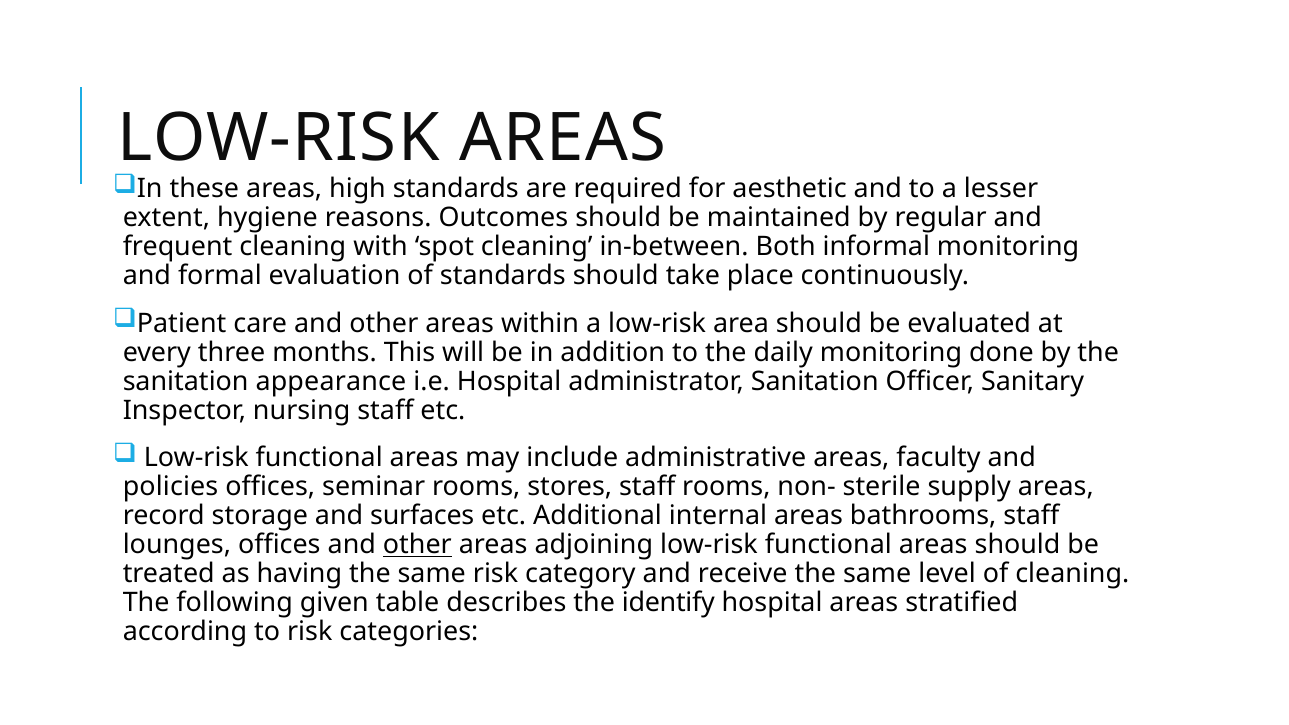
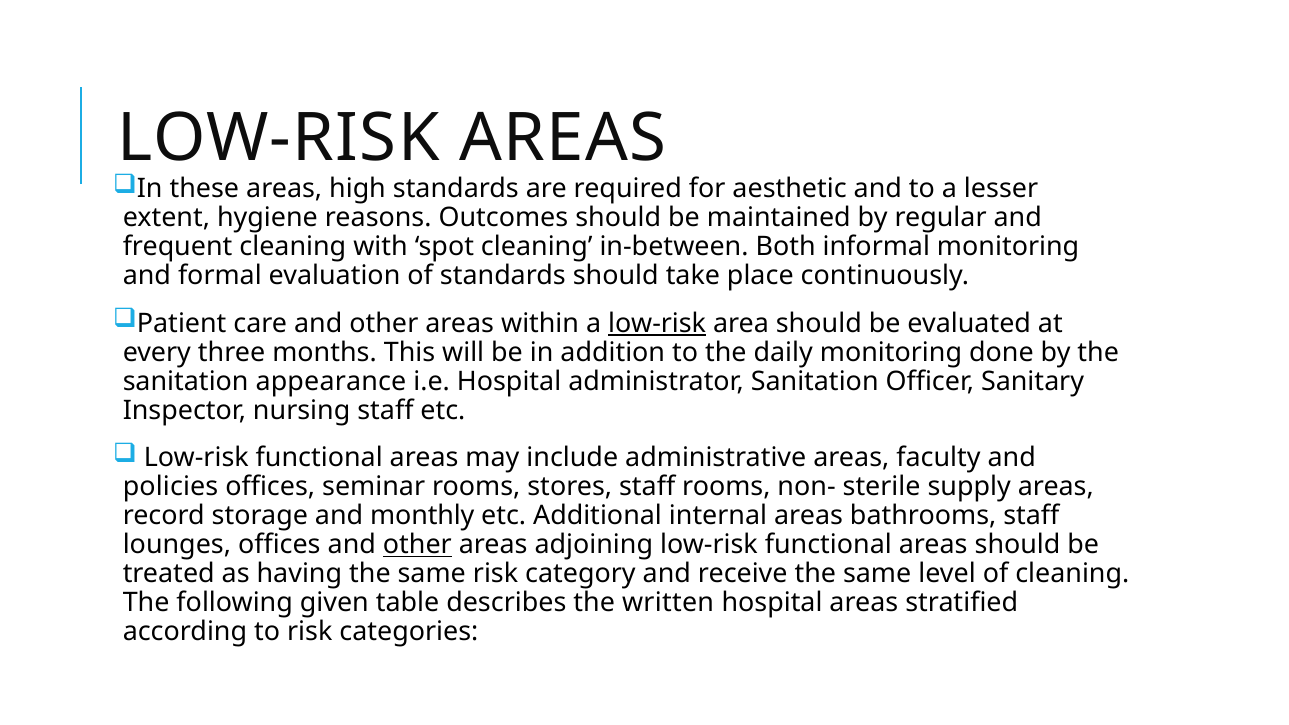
low-risk at (657, 323) underline: none -> present
surfaces: surfaces -> monthly
identify: identify -> written
